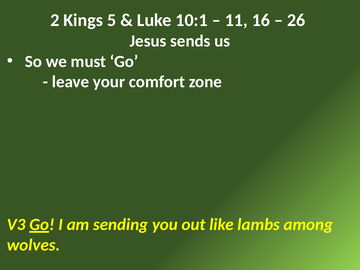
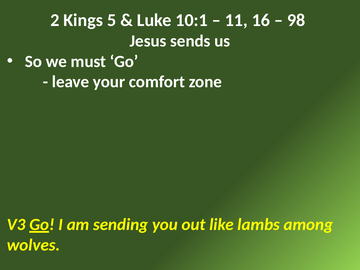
26: 26 -> 98
